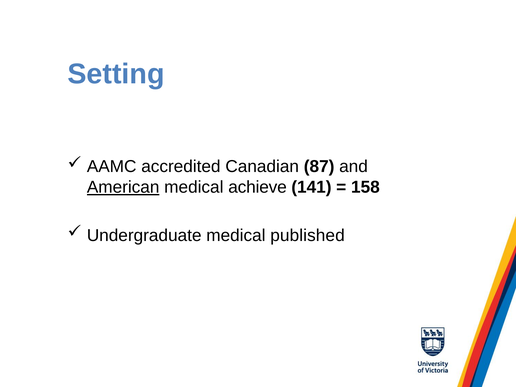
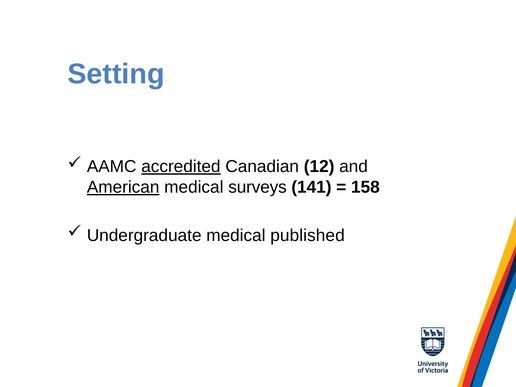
accredited underline: none -> present
87: 87 -> 12
achieve: achieve -> surveys
